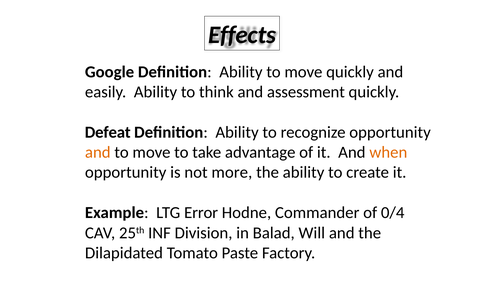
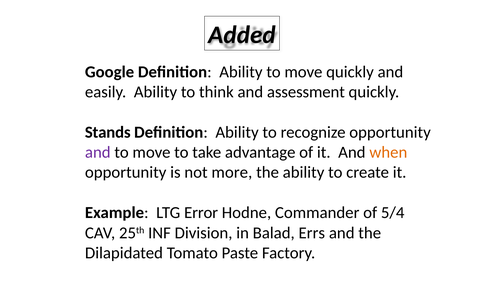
Effects: Effects -> Added
Defeat: Defeat -> Stands
and at (98, 152) colour: orange -> purple
0/4: 0/4 -> 5/4
Will: Will -> Errs
